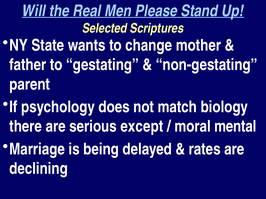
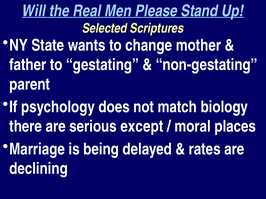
mental: mental -> places
